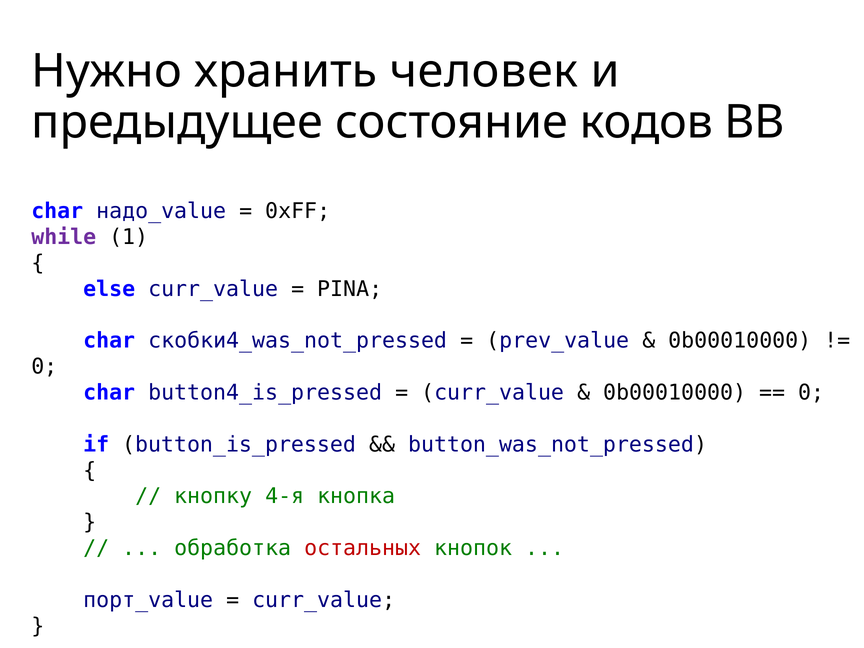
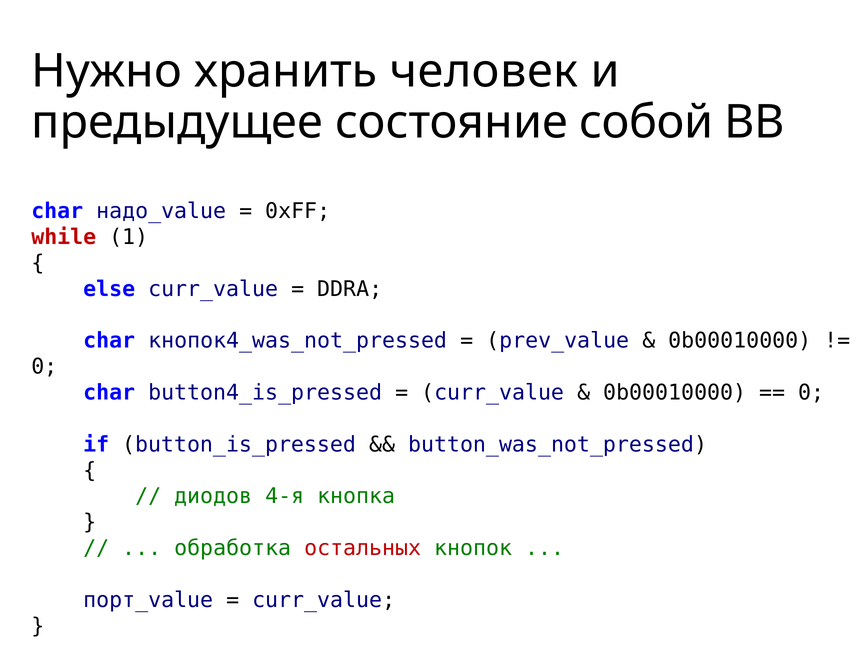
кодов: кодов -> собой
while colour: purple -> red
PINA: PINA -> DDRA
скобки4_was_not_pressed: скобки4_was_not_pressed -> кнопок4_was_not_pressed
кнопку: кнопку -> диодов
